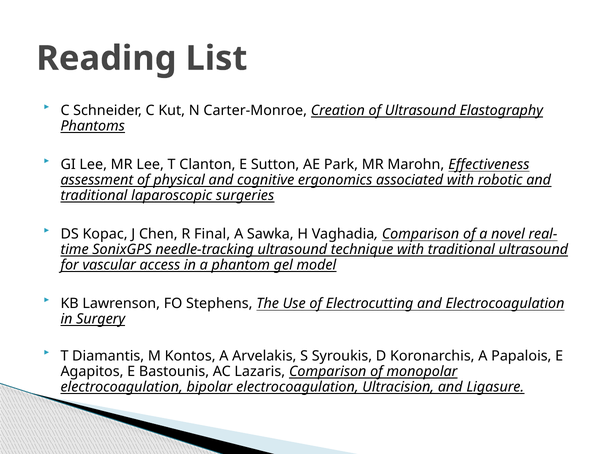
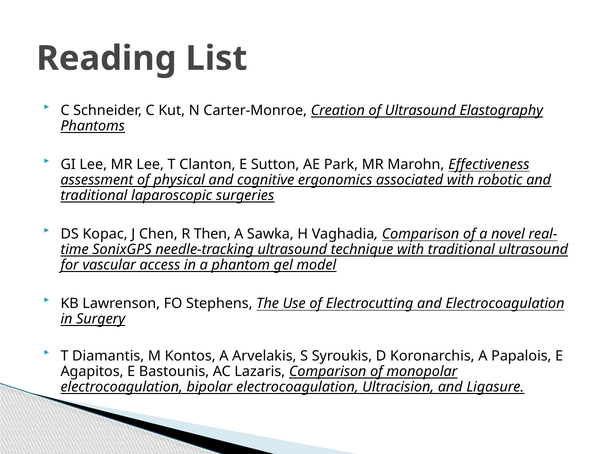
Final: Final -> Then
